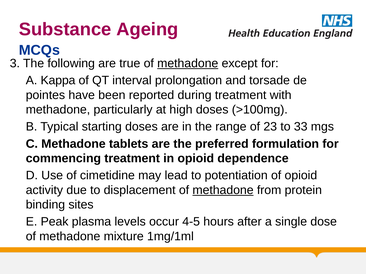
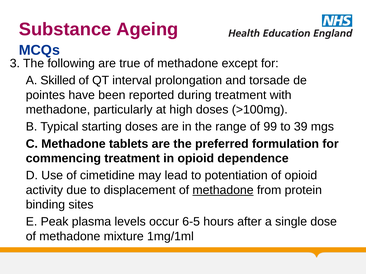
methadone at (188, 64) underline: present -> none
Kappa: Kappa -> Skilled
23: 23 -> 99
33: 33 -> 39
4-5: 4-5 -> 6-5
